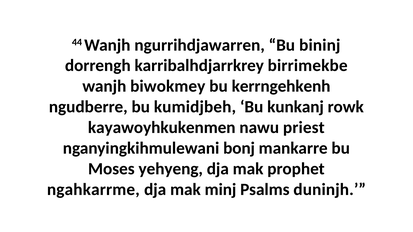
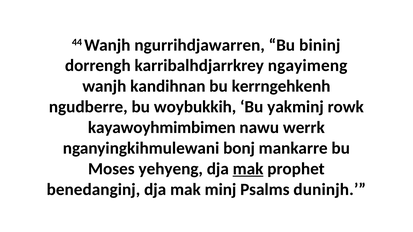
birrimekbe: birrimekbe -> ngayimeng
biwokmey: biwokmey -> kandihnan
kumidjbeh: kumidjbeh -> woybukkih
kunkanj: kunkanj -> yakminj
kayawoyhkukenmen: kayawoyhkukenmen -> kayawoyhmimbimen
priest: priest -> werrk
mak at (248, 169) underline: none -> present
ngahkarrme: ngahkarrme -> benedanginj
